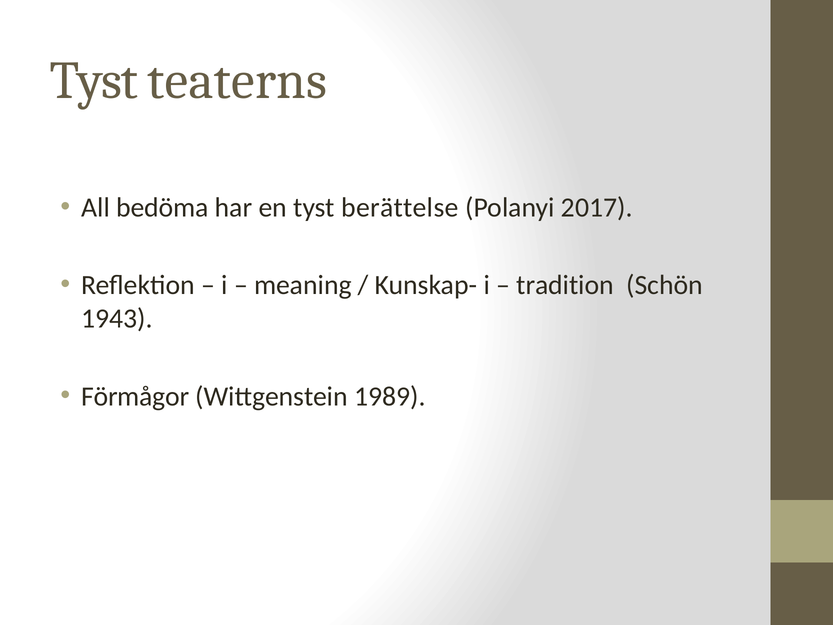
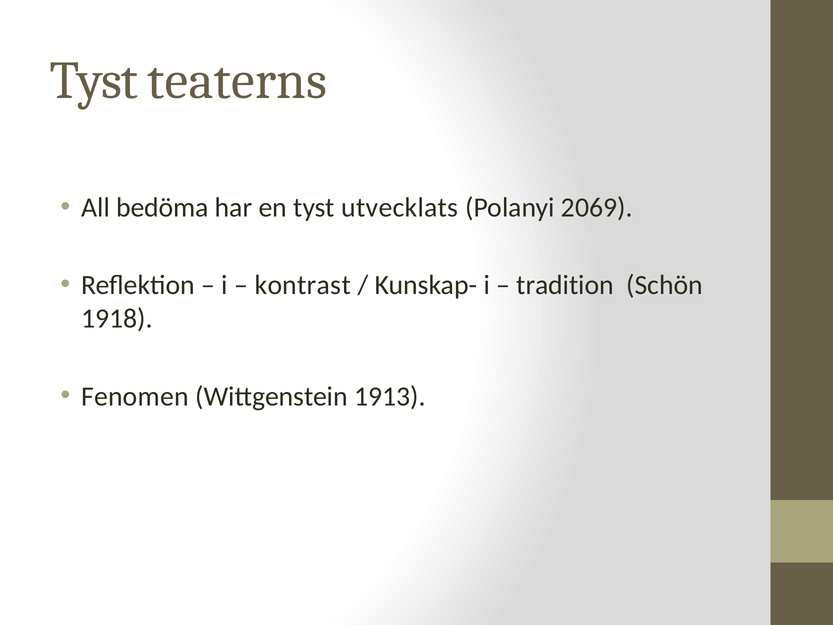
berättelse: berättelse -> utvecklats
2017: 2017 -> 2069
meaning: meaning -> kontrast
1943: 1943 -> 1918
Förmågor: Förmågor -> Fenomen
1989: 1989 -> 1913
